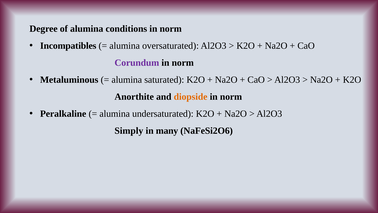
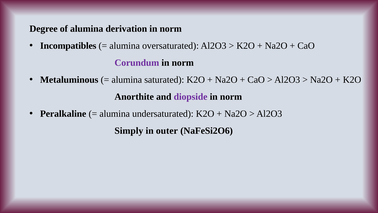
conditions: conditions -> derivation
diopside colour: orange -> purple
many: many -> outer
